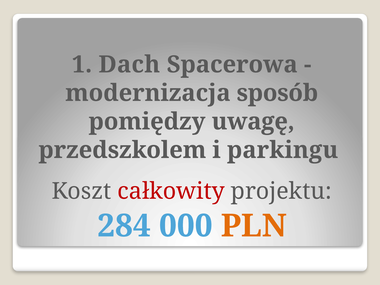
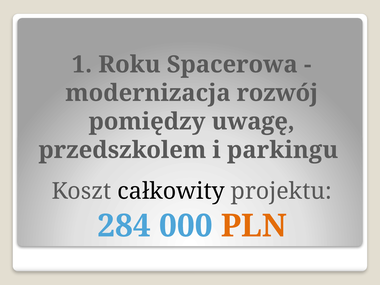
Dach: Dach -> Roku
sposób: sposób -> rozwój
całkowity colour: red -> black
